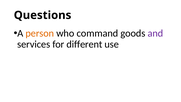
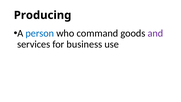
Questions: Questions -> Producing
person colour: orange -> blue
different: different -> business
